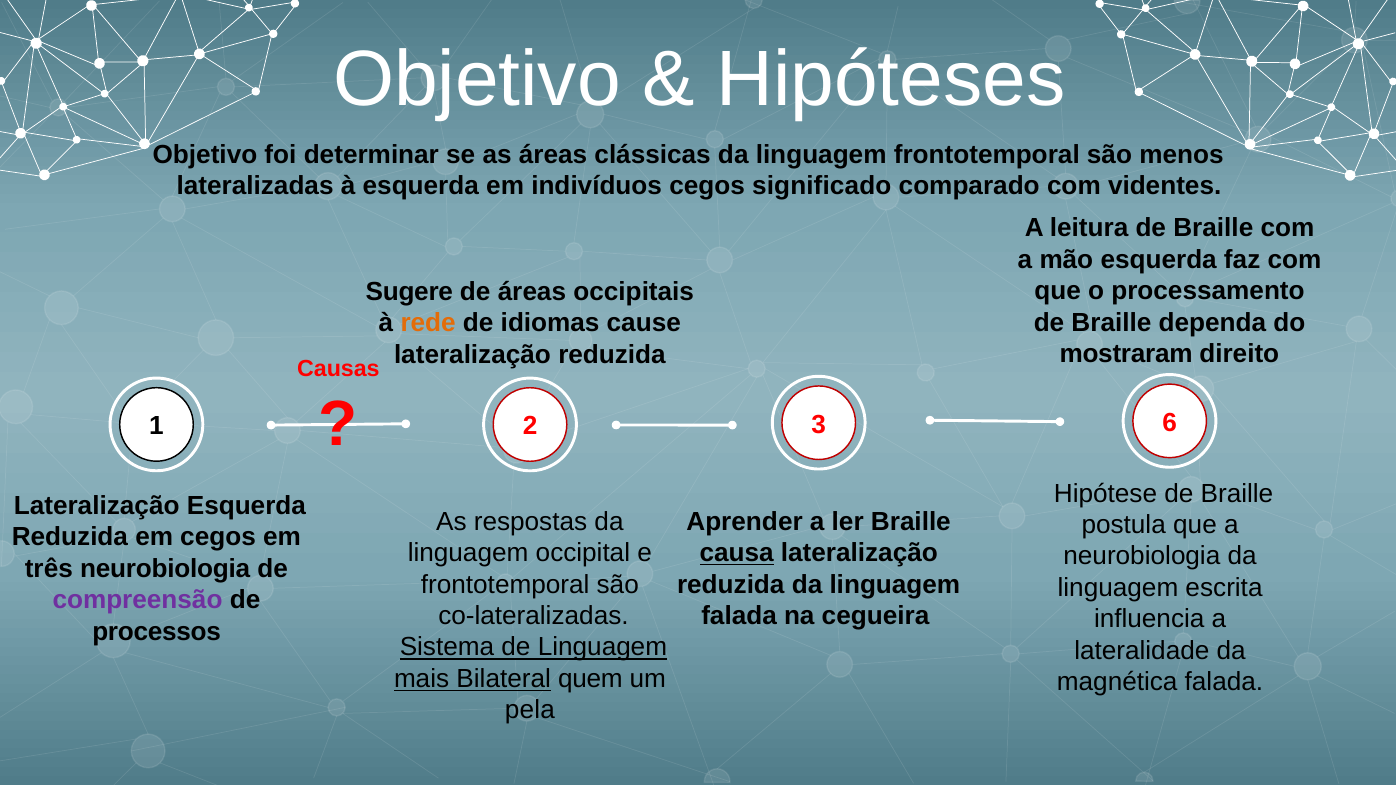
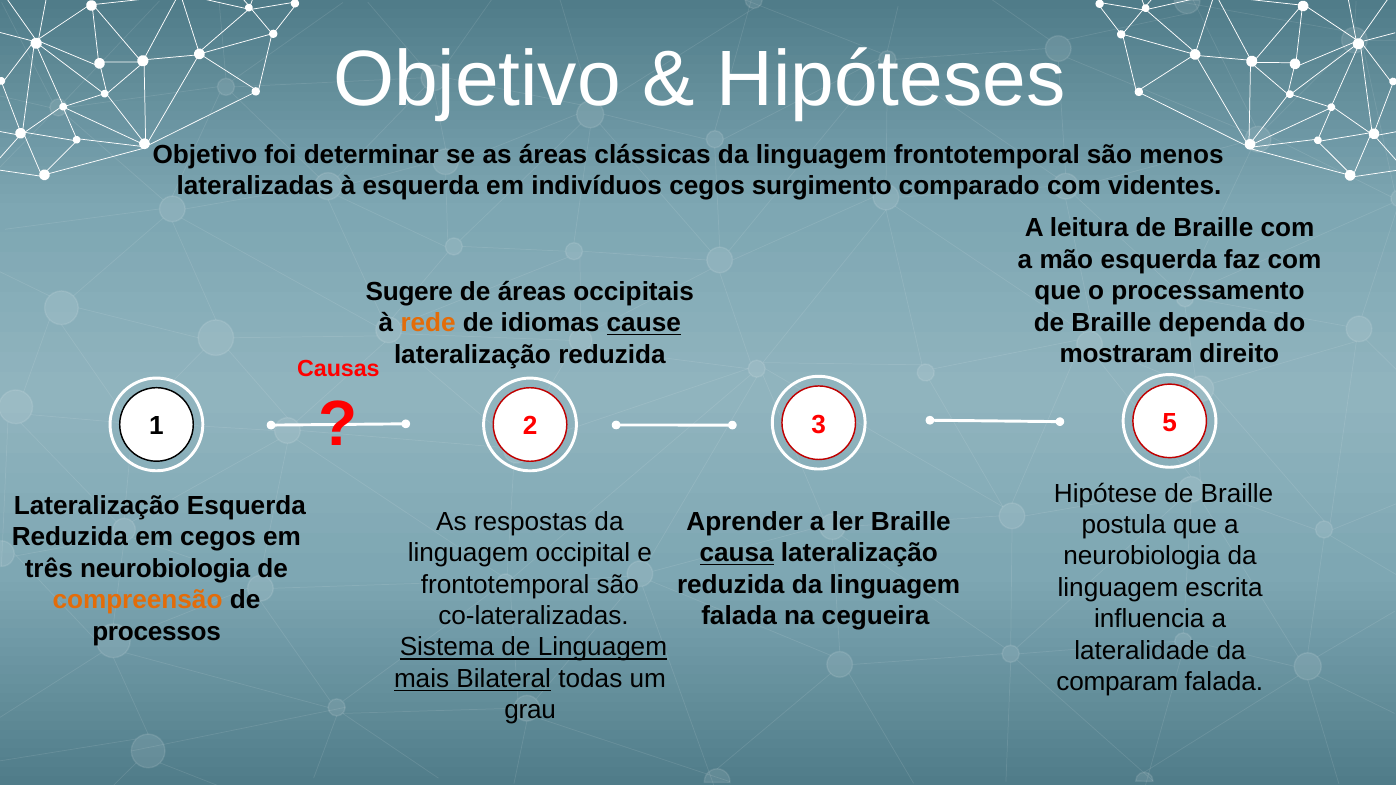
significado: significado -> surgimento
cause underline: none -> present
6: 6 -> 5
compreensão colour: purple -> orange
quem: quem -> todas
magnética: magnética -> comparam
pela: pela -> grau
